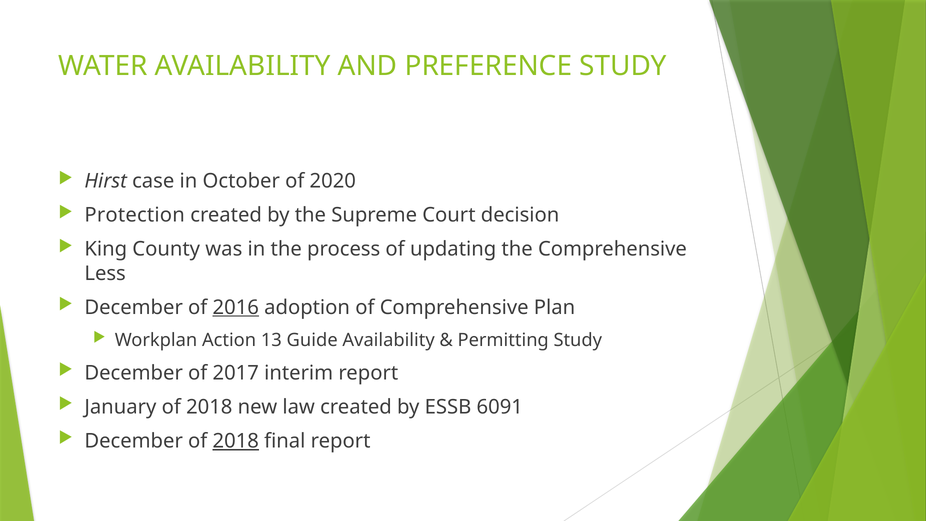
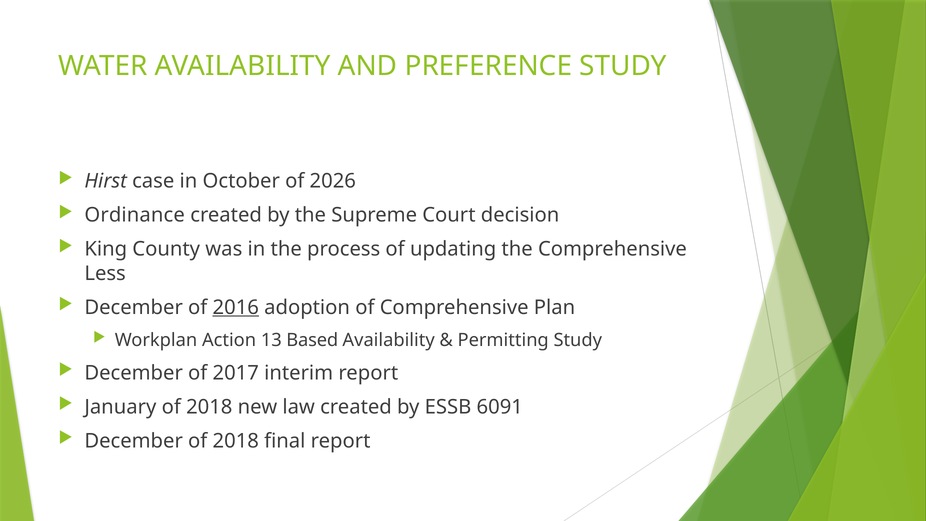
2020: 2020 -> 2026
Protection: Protection -> Ordinance
Guide: Guide -> Based
2018 at (236, 441) underline: present -> none
